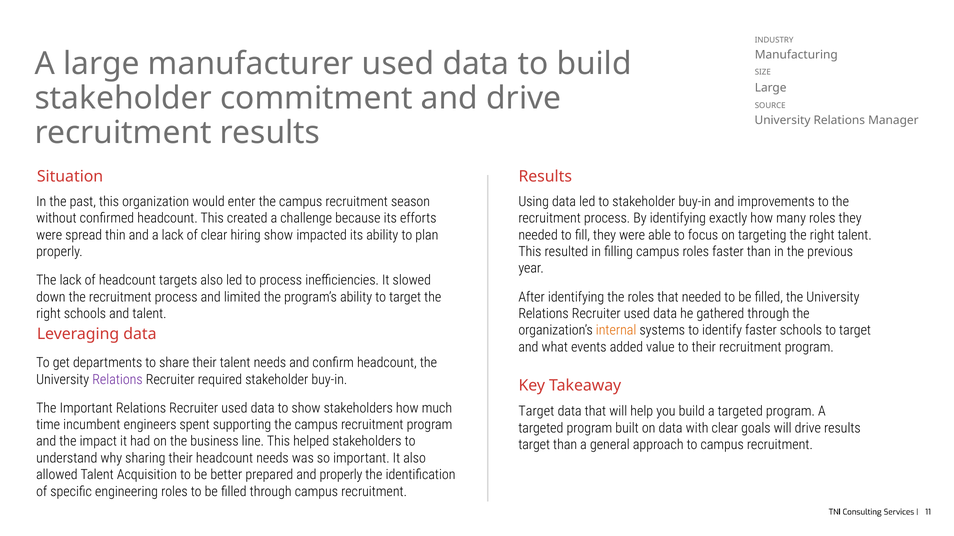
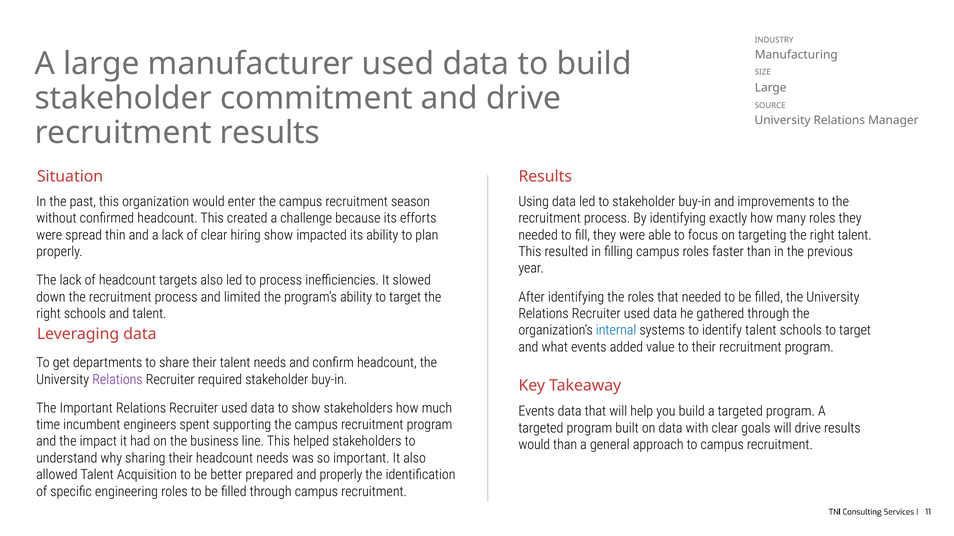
internal colour: orange -> blue
identify faster: faster -> talent
Target at (536, 412): Target -> Events
target at (534, 445): target -> would
